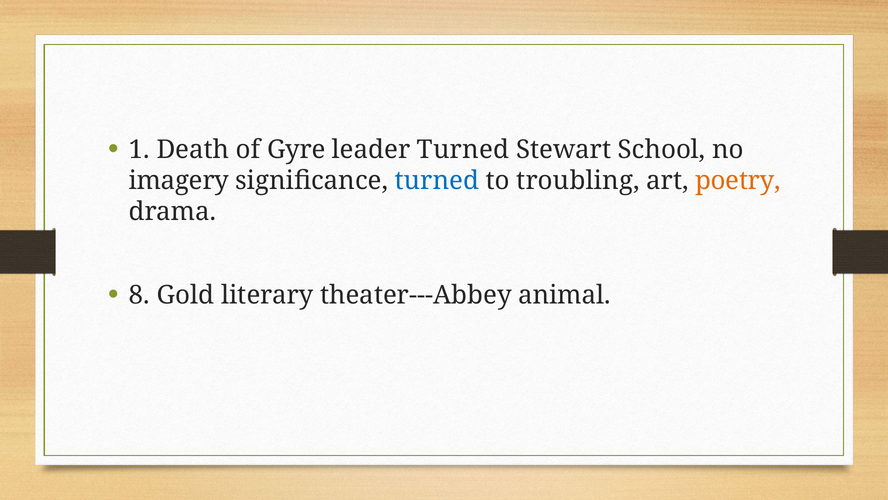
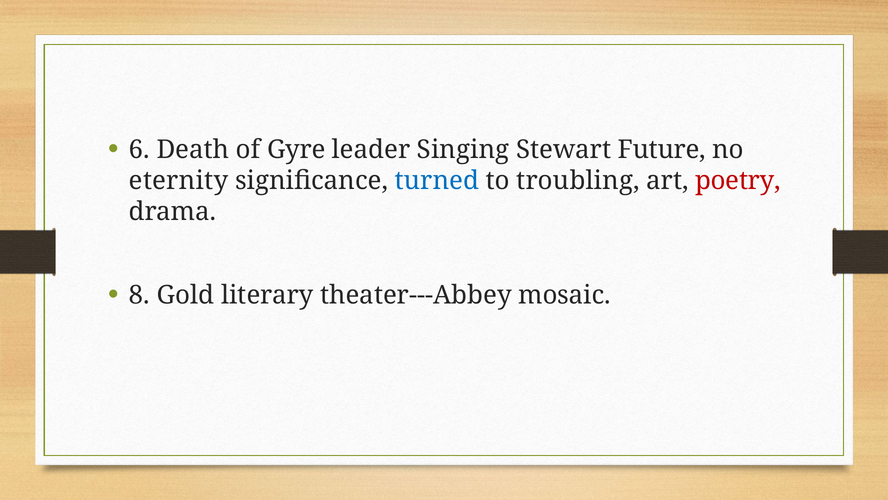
1: 1 -> 6
leader Turned: Turned -> Singing
School: School -> Future
imagery: imagery -> eternity
poetry colour: orange -> red
animal: animal -> mosaic
